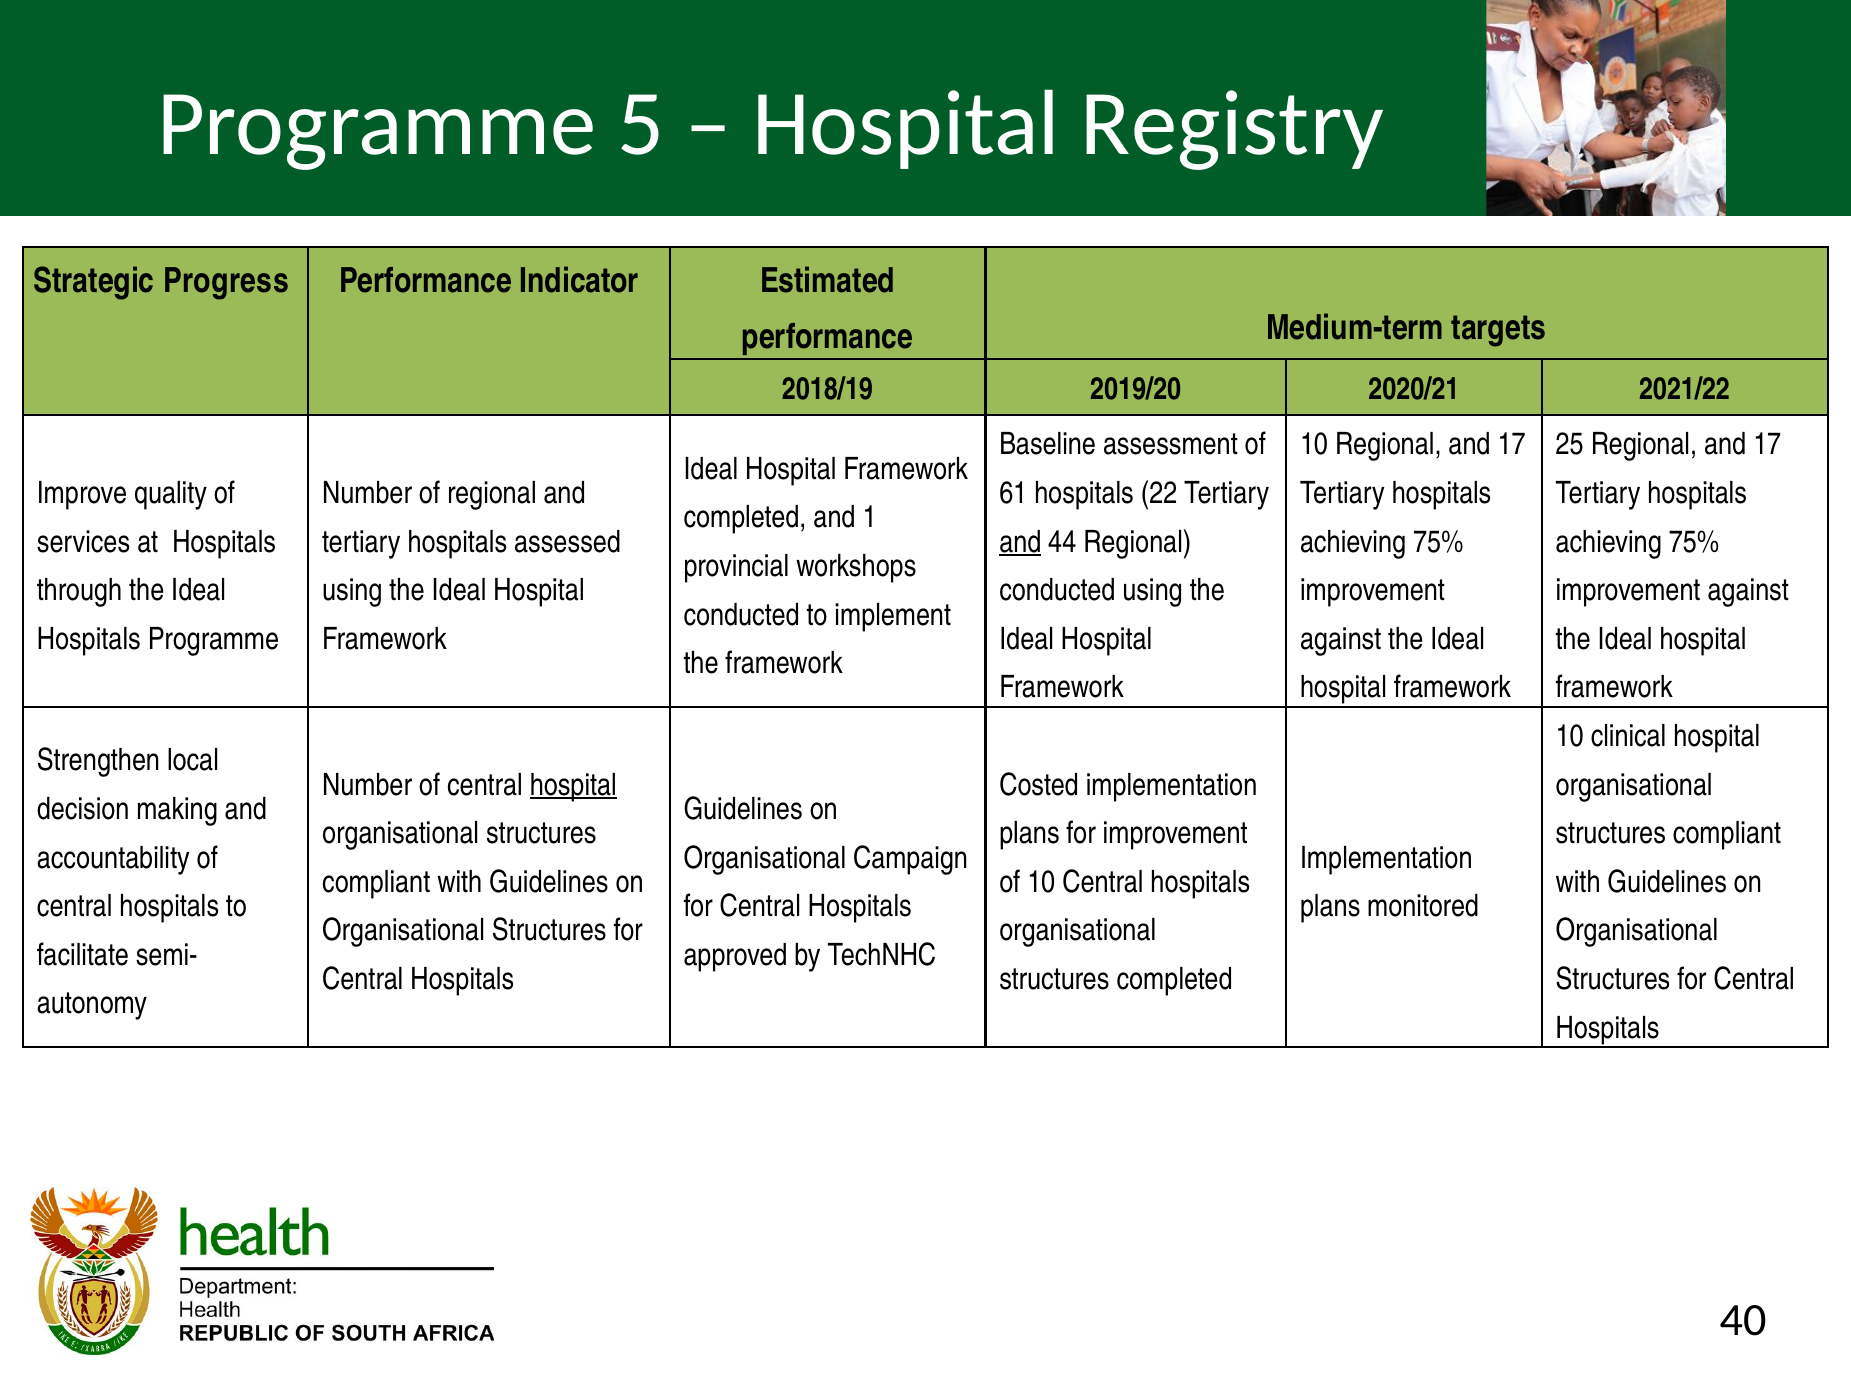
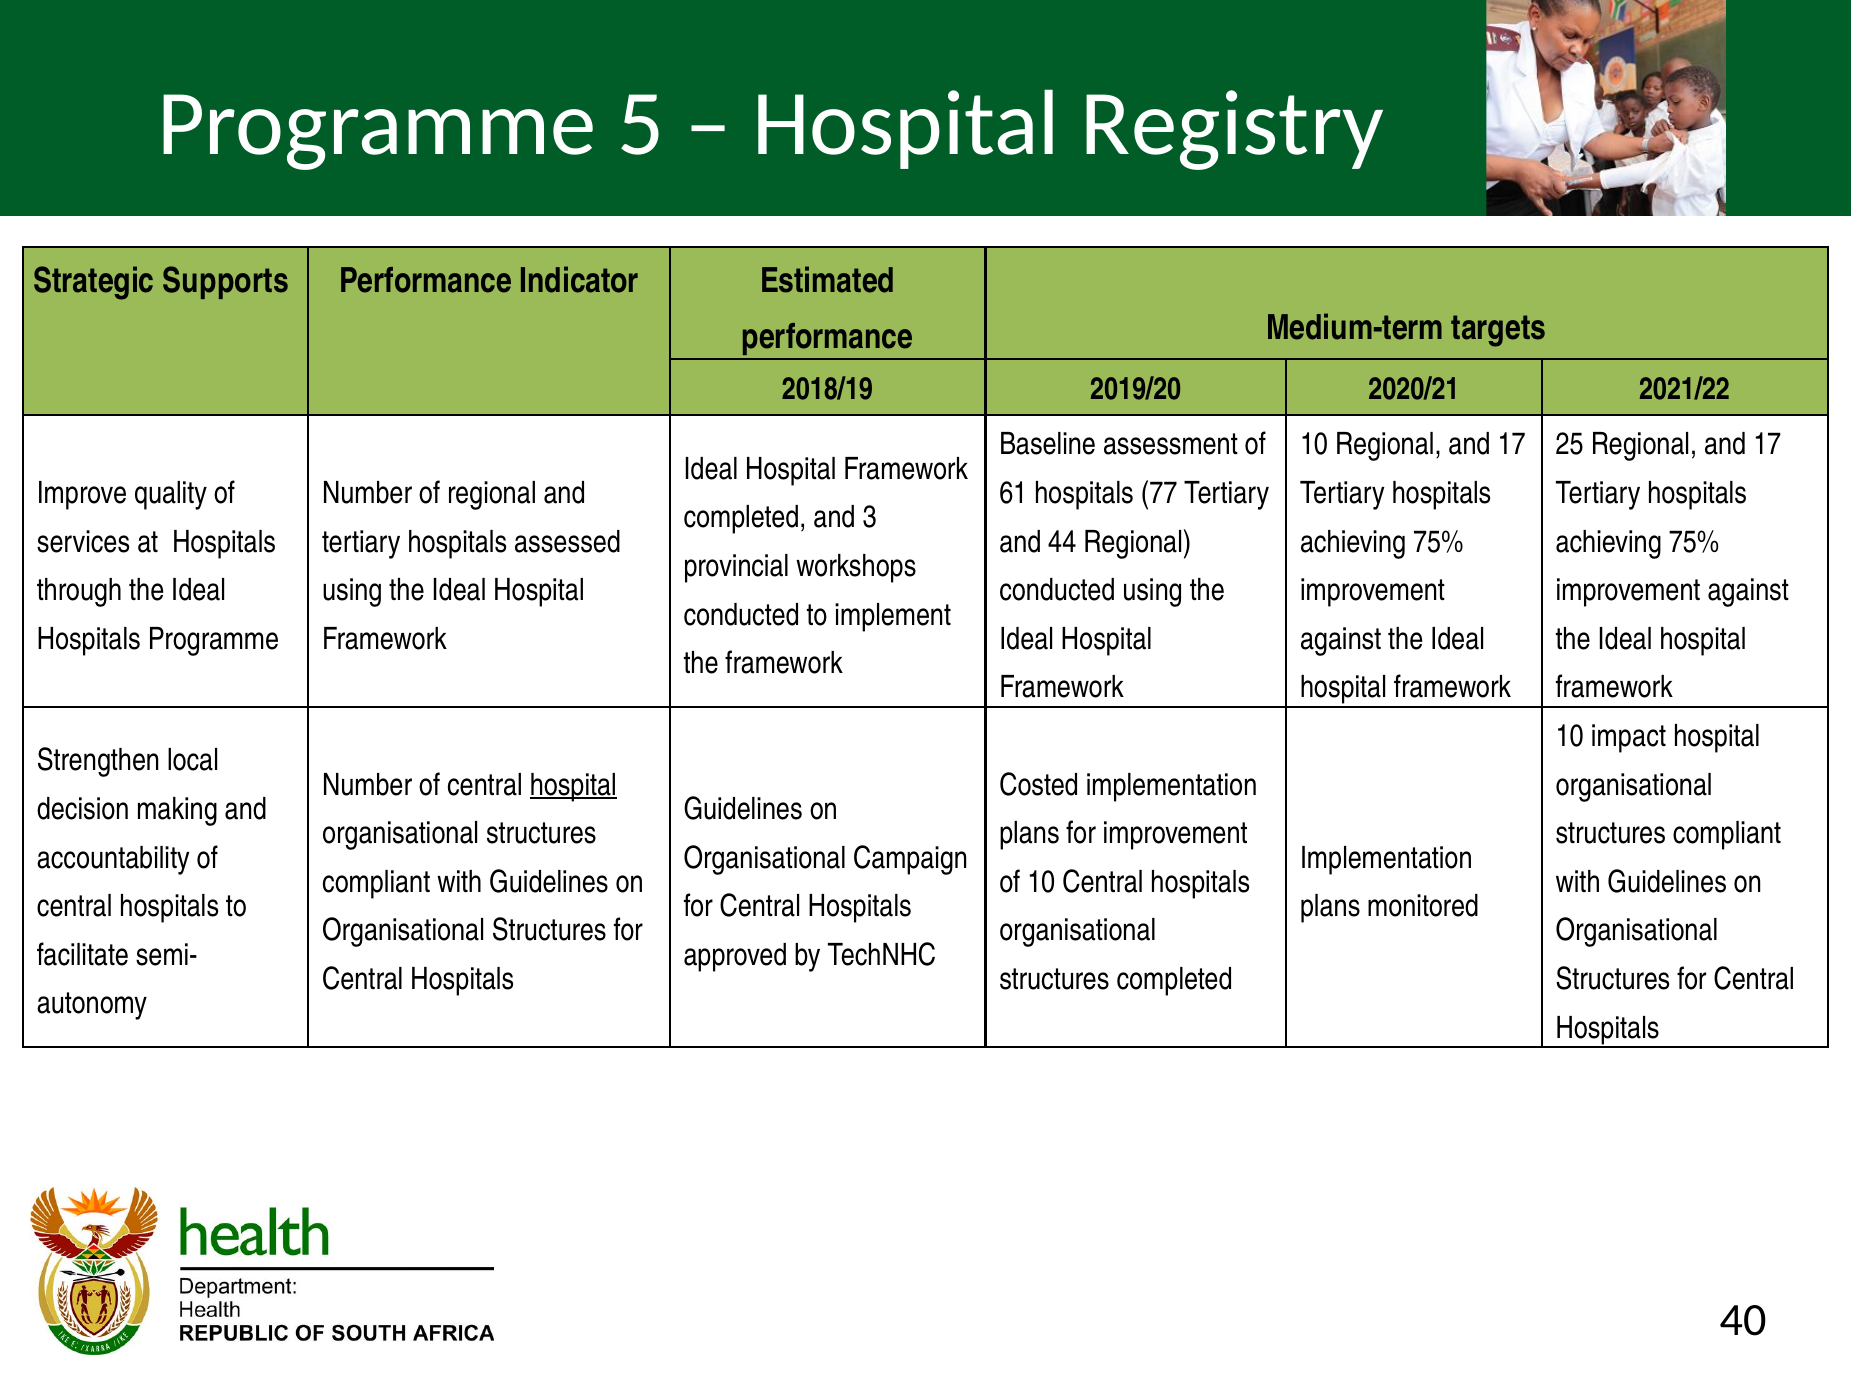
Progress: Progress -> Supports
22: 22 -> 77
1: 1 -> 3
and at (1020, 542) underline: present -> none
clinical: clinical -> impact
